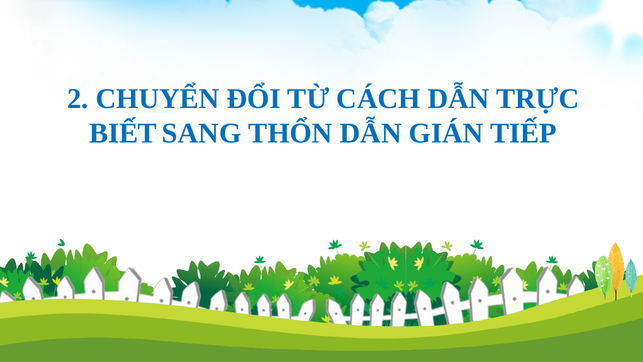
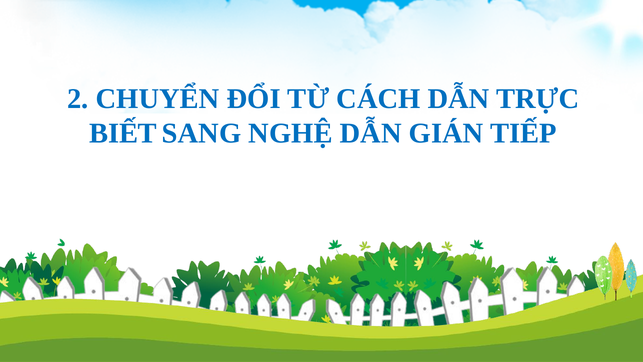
THỔN: THỔN -> NGHỆ
